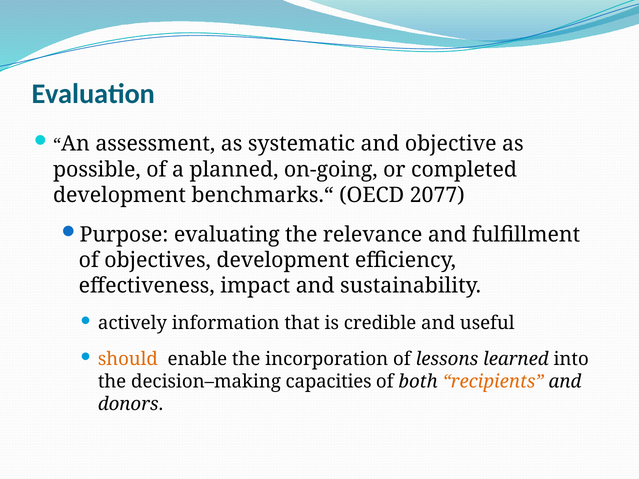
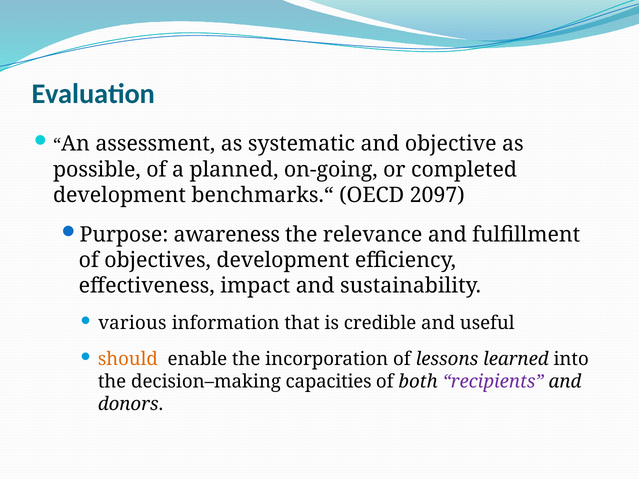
2077: 2077 -> 2097
evaluating: evaluating -> awareness
actively: actively -> various
recipients colour: orange -> purple
